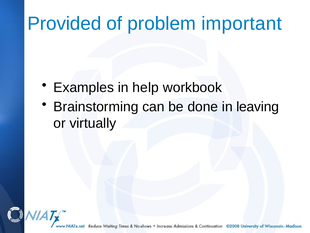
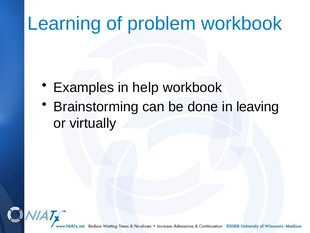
Provided: Provided -> Learning
problem important: important -> workbook
